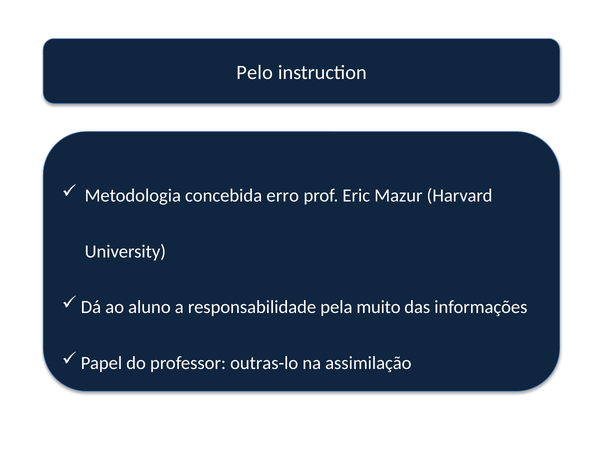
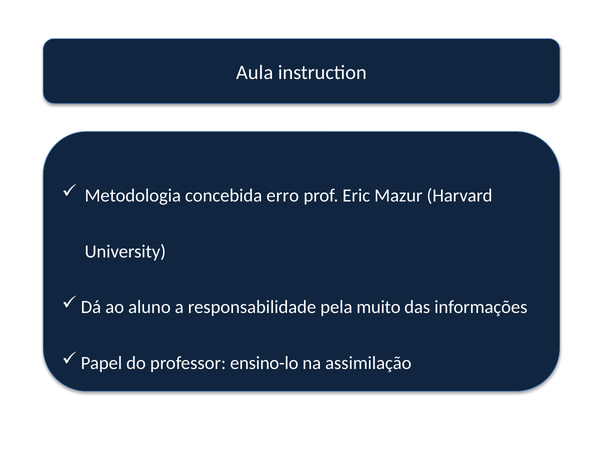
Pelo: Pelo -> Aula
outras-lo: outras-lo -> ensino-lo
